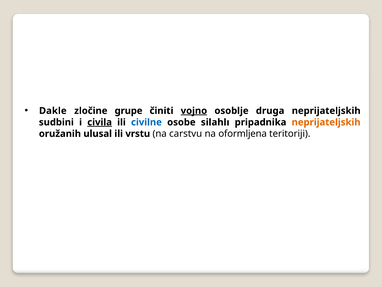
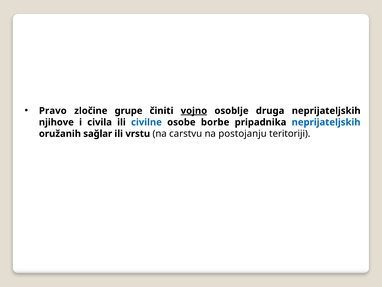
Dakle: Dakle -> Pravo
sudbini: sudbini -> njihove
civila underline: present -> none
silahlı: silahlı -> borbe
neprijateljskih at (326, 122) colour: orange -> blue
ulusal: ulusal -> sağlar
oformljena: oformljena -> postojanju
